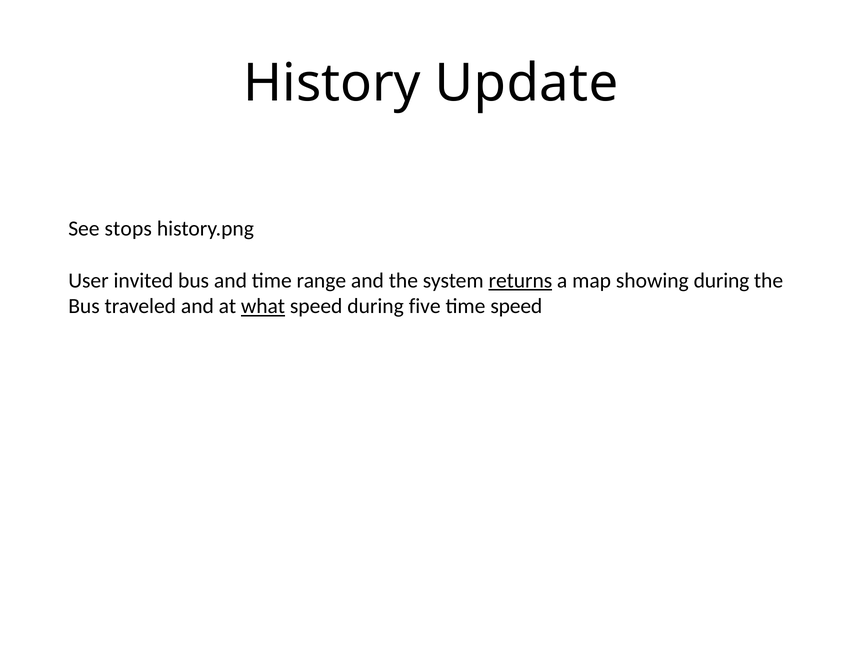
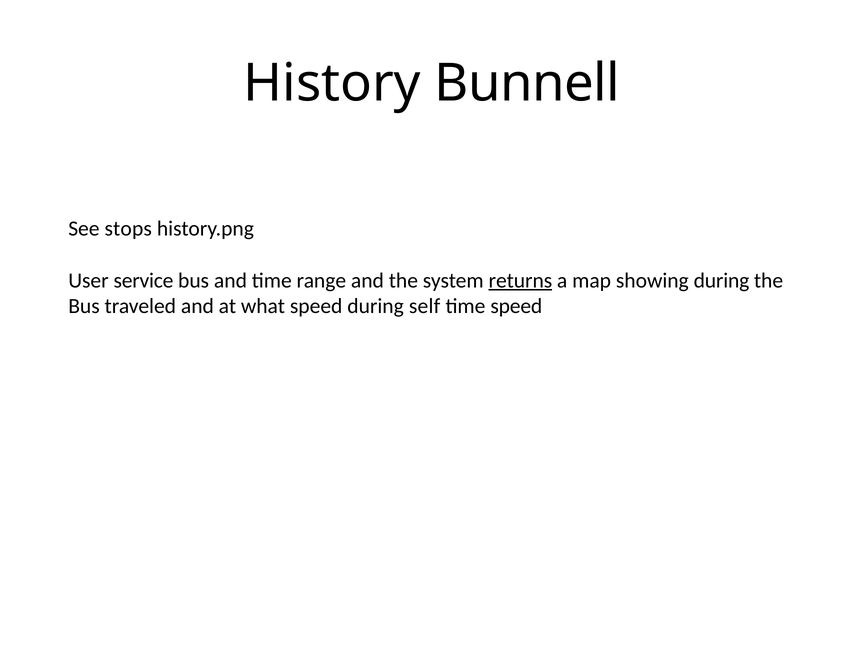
Update: Update -> Bunnell
invited: invited -> service
what underline: present -> none
five: five -> self
